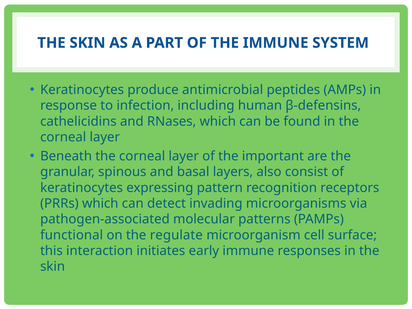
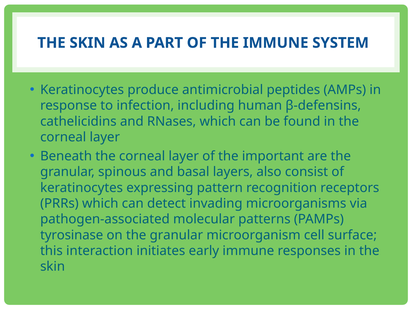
functional: functional -> tyrosinase
on the regulate: regulate -> granular
